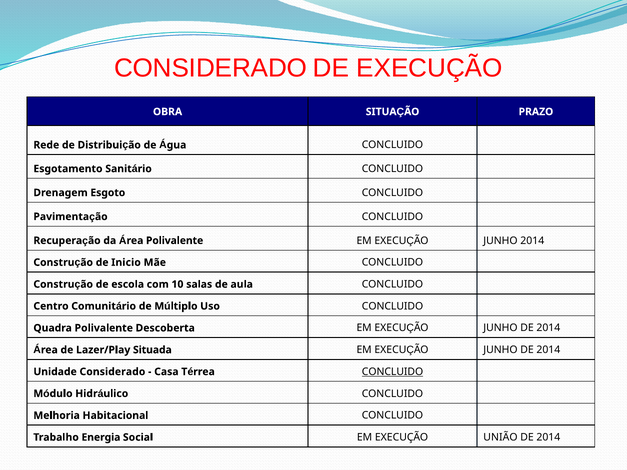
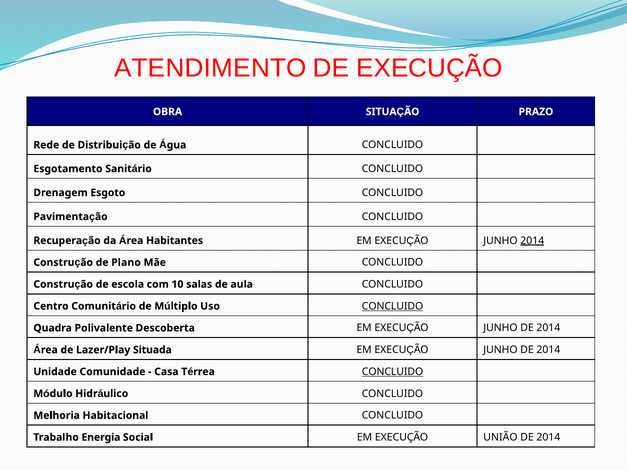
CONSIDERADO at (211, 68): CONSIDERADO -> ATENDIMENTO
Polivalente at (175, 241): Polivalente -> Habitantes
2014 at (532, 241) underline: none -> present
Inicio: Inicio -> Plano
CONCLUIDO at (393, 306) underline: none -> present
Unidade Considerado: Considerado -> Comunidade
